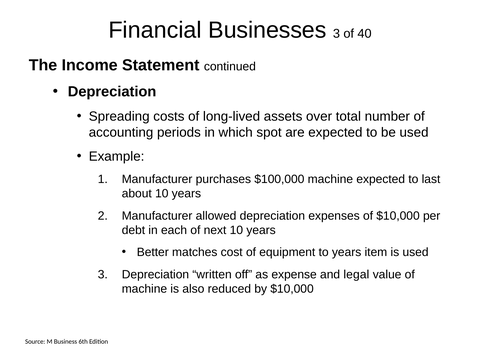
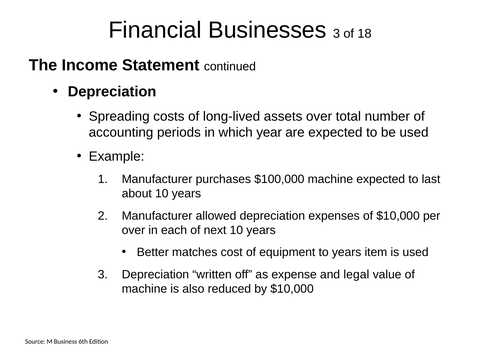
40: 40 -> 18
spot: spot -> year
debt at (133, 230): debt -> over
